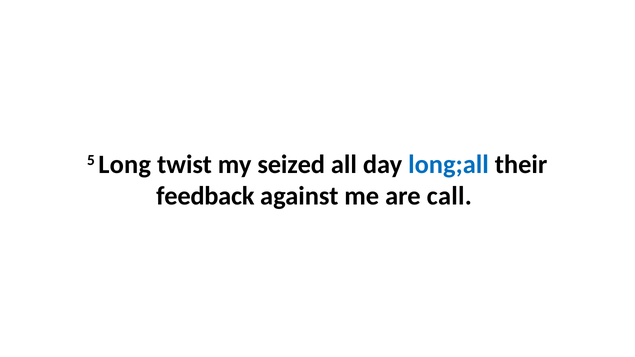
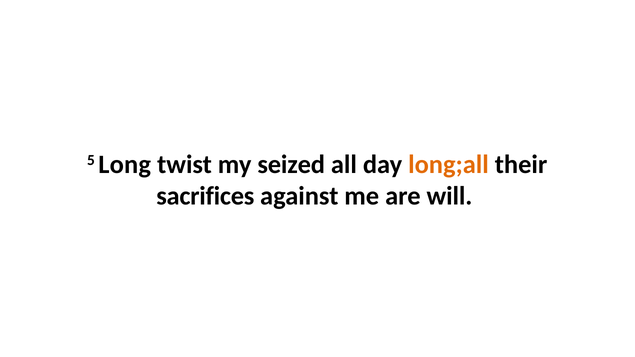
long;all colour: blue -> orange
feedback: feedback -> sacrifices
call: call -> will
